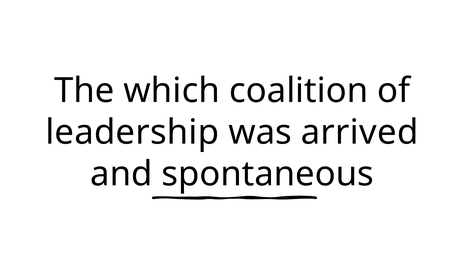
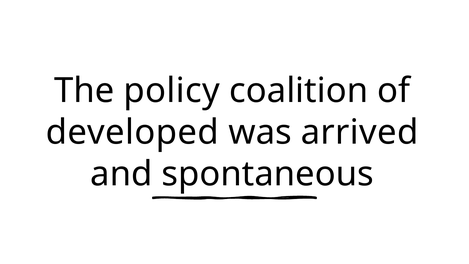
which: which -> policy
leadership: leadership -> developed
